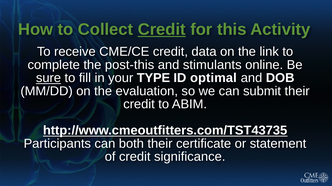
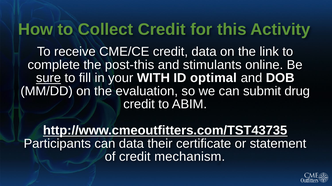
Credit at (162, 30) underline: present -> none
TYPE: TYPE -> WITH
submit their: their -> drug
can both: both -> data
significance: significance -> mechanism
